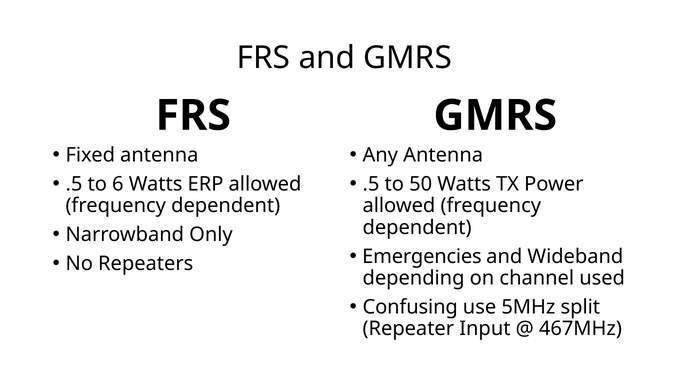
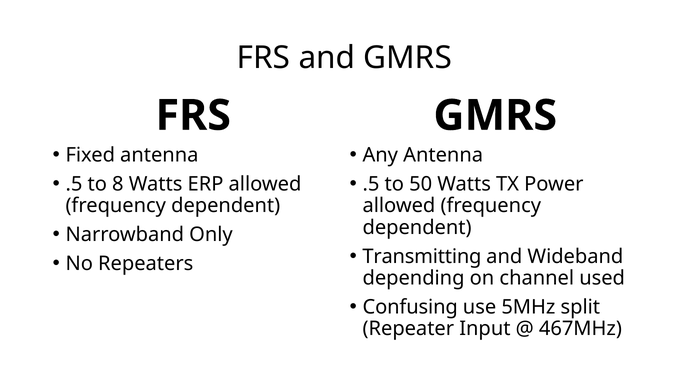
6: 6 -> 8
Emergencies: Emergencies -> Transmitting
